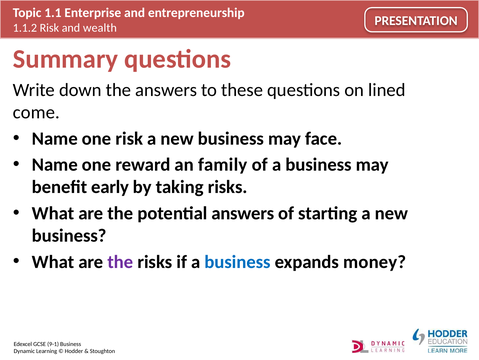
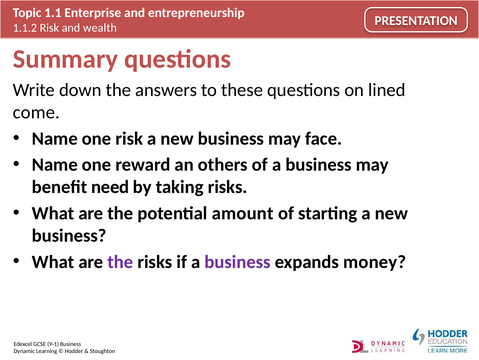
family: family -> others
early: early -> need
potential answers: answers -> amount
business at (238, 261) colour: blue -> purple
